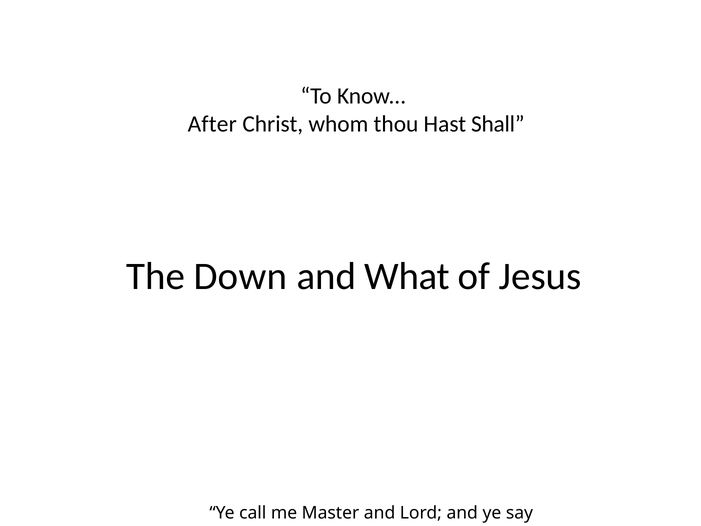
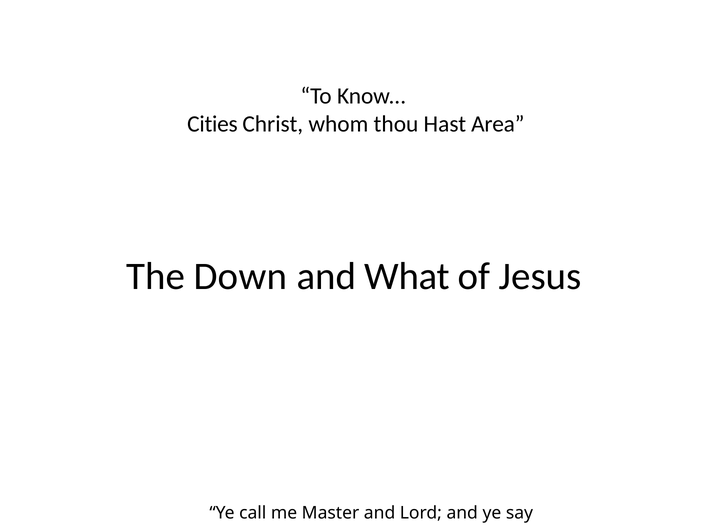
After: After -> Cities
Shall: Shall -> Area
